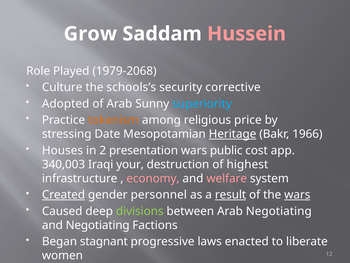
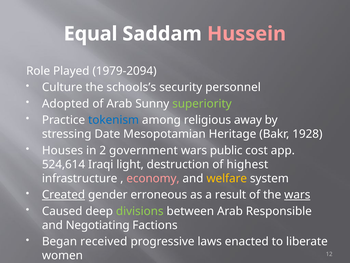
Grow: Grow -> Equal
1979-2068: 1979-2068 -> 1979-2094
corrective: corrective -> personnel
superiority colour: light blue -> light green
tokenism colour: orange -> blue
price: price -> away
Heritage underline: present -> none
1966: 1966 -> 1928
presentation: presentation -> government
340,003: 340,003 -> 524,614
your: your -> light
welfare colour: pink -> yellow
personnel: personnel -> erroneous
result underline: present -> none
Arab Negotiating: Negotiating -> Responsible
stagnant: stagnant -> received
